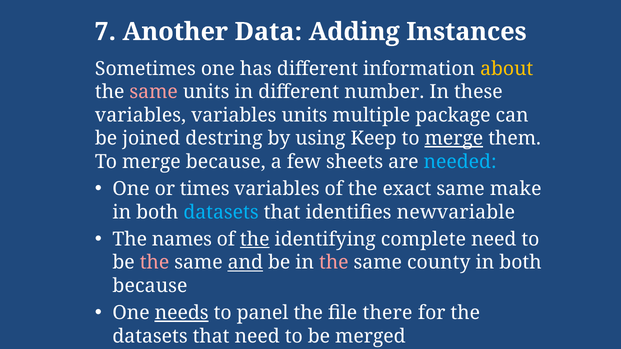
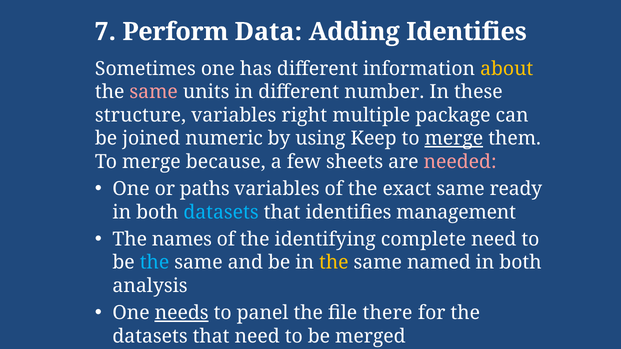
Another: Another -> Perform
Adding Instances: Instances -> Identifies
variables at (141, 115): variables -> structure
variables units: units -> right
destring: destring -> numeric
needed colour: light blue -> pink
times: times -> paths
make: make -> ready
newvariable: newvariable -> management
the at (255, 240) underline: present -> none
the at (155, 263) colour: pink -> light blue
and underline: present -> none
the at (334, 263) colour: pink -> yellow
county: county -> named
because at (150, 286): because -> analysis
